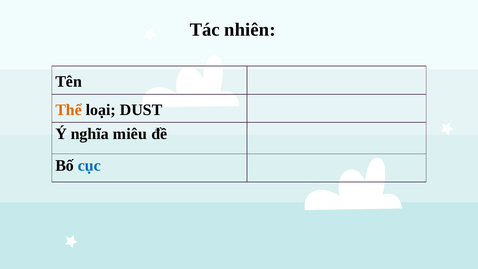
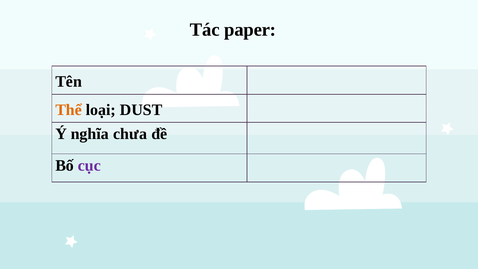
nhiên: nhiên -> paper
miêu: miêu -> chưa
cục colour: blue -> purple
